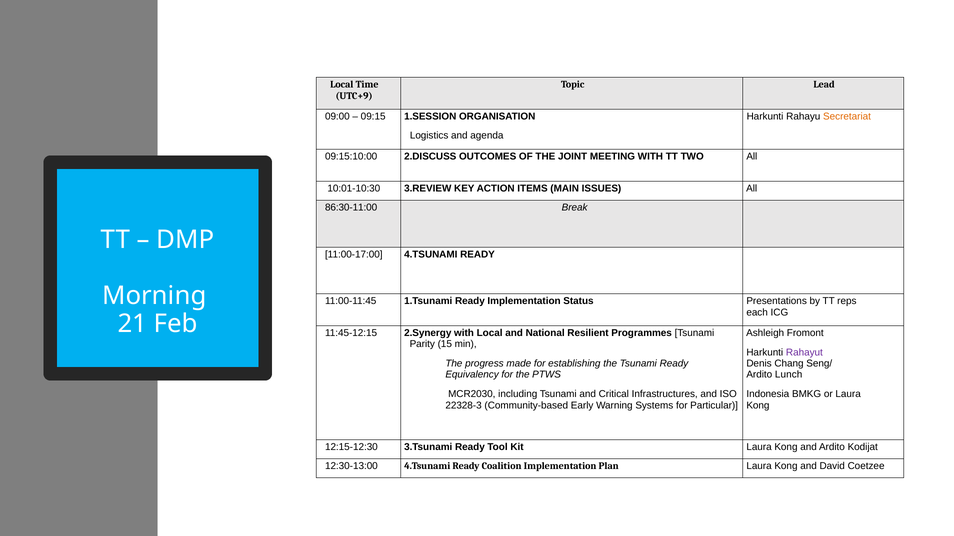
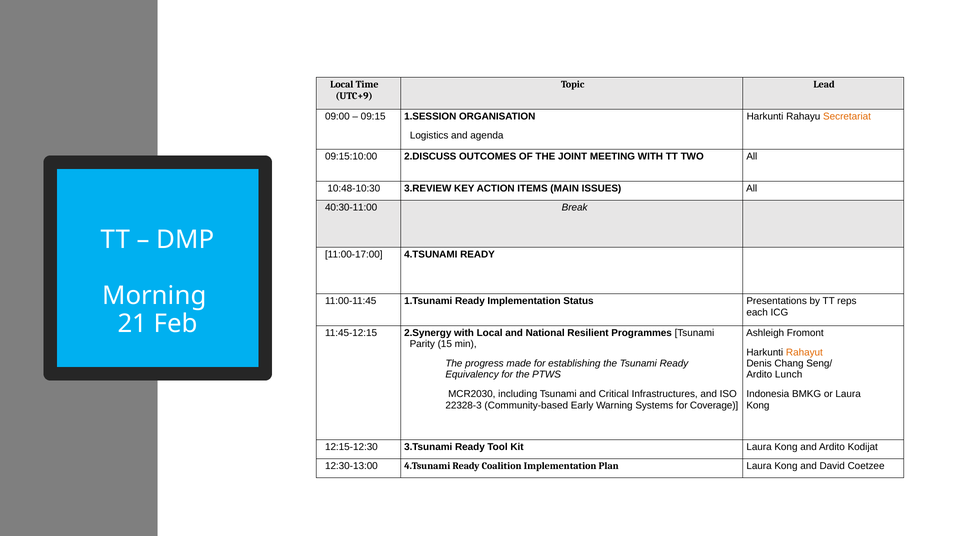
10:01-10:30: 10:01-10:30 -> 10:48-10:30
86:30-11:00: 86:30-11:00 -> 40:30-11:00
Rahayut colour: purple -> orange
Particular: Particular -> Coverage
